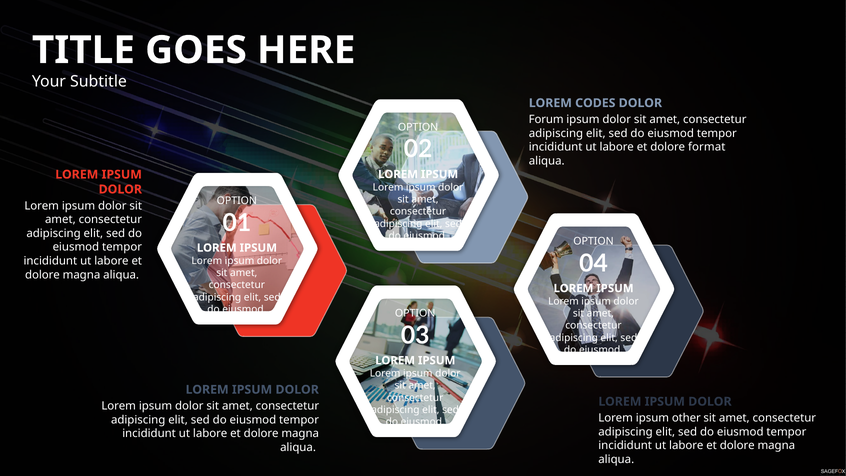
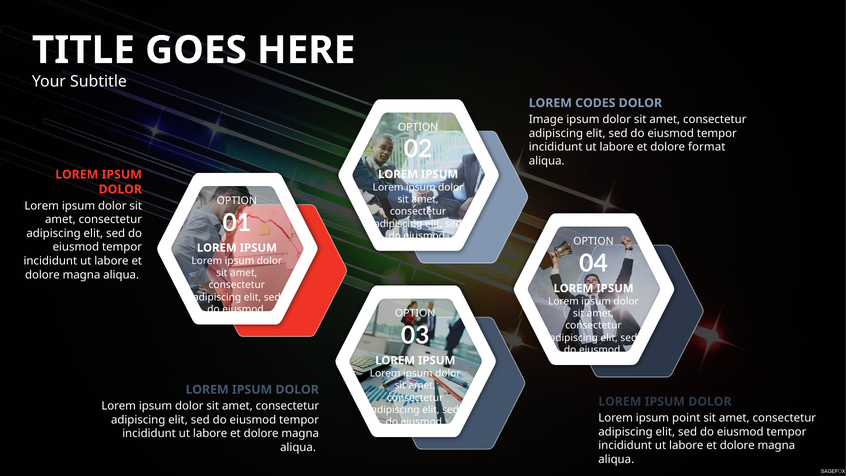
Forum: Forum -> Image
other: other -> point
